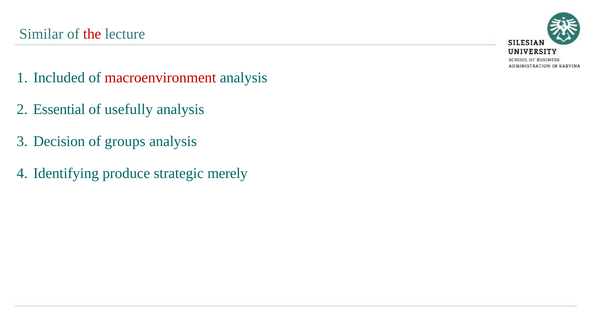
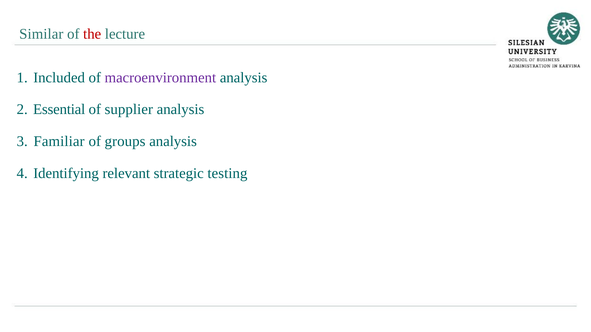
macroenvironment colour: red -> purple
usefully: usefully -> supplier
Decision: Decision -> Familiar
produce: produce -> relevant
merely: merely -> testing
